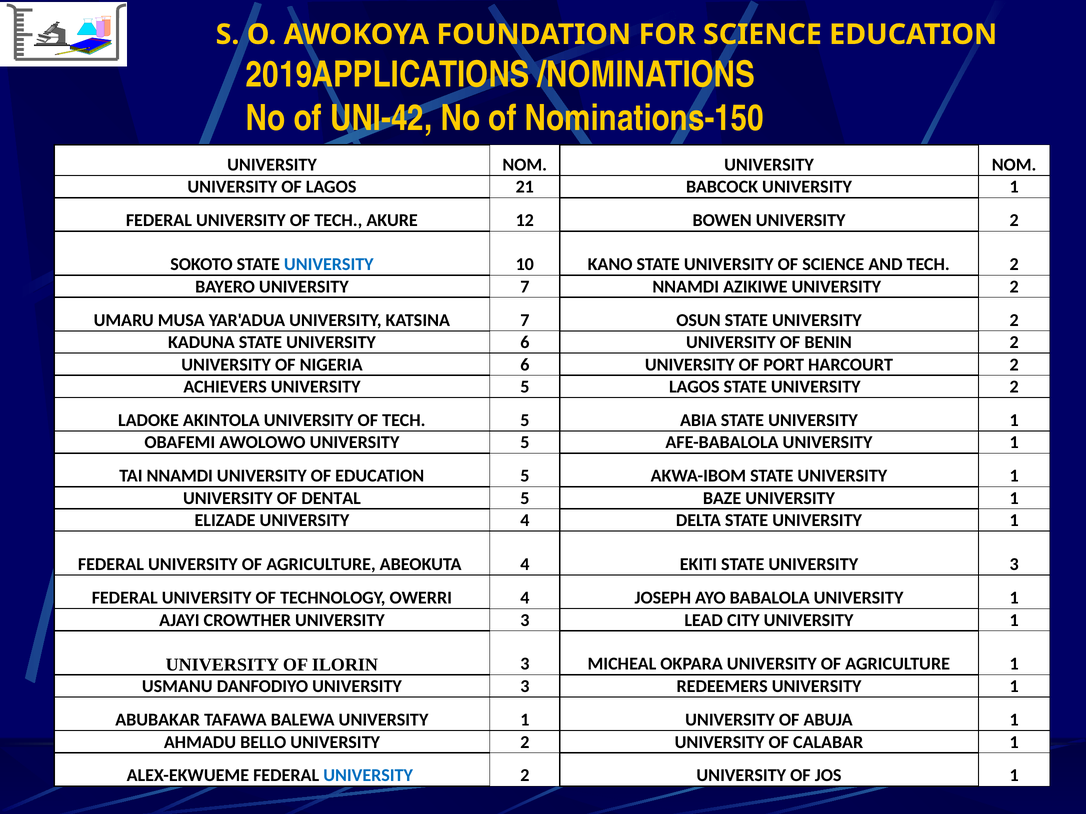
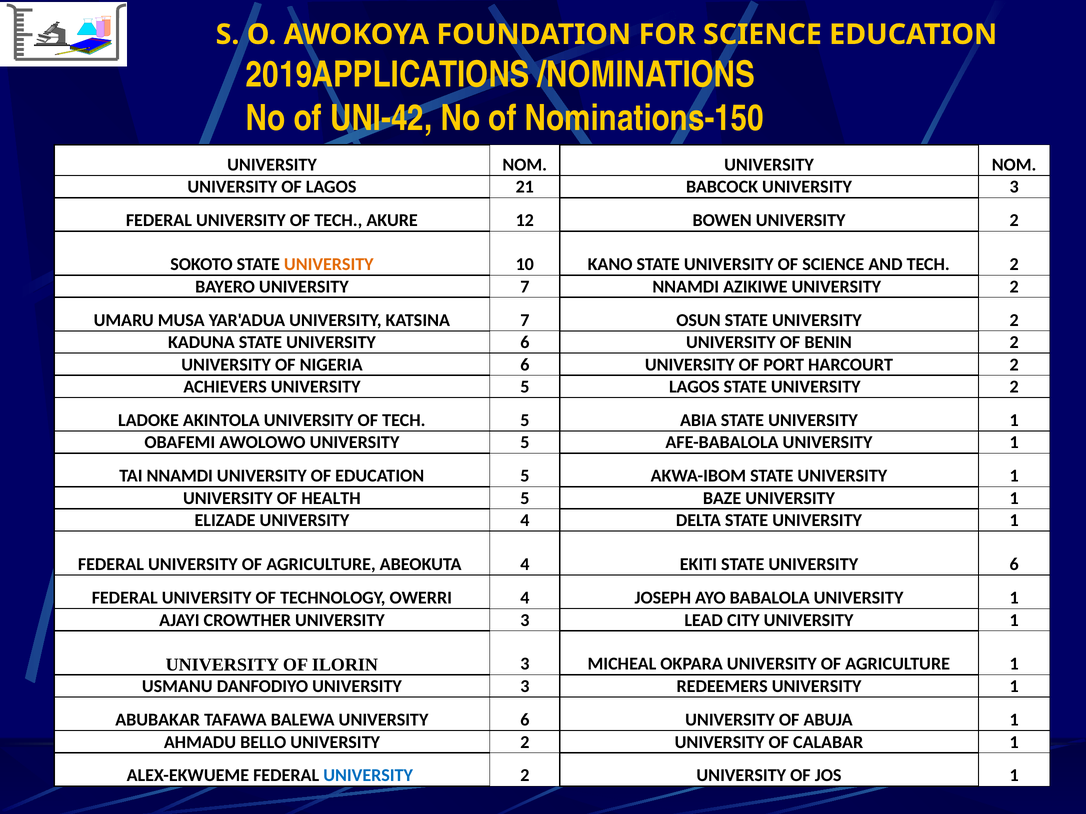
BABCOCK UNIVERSITY 1: 1 -> 3
UNIVERSITY at (329, 265) colour: blue -> orange
DENTAL: DENTAL -> HEALTH
EKITI STATE UNIVERSITY 3: 3 -> 6
BALEWA UNIVERSITY 1: 1 -> 6
